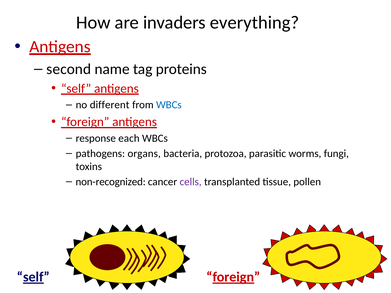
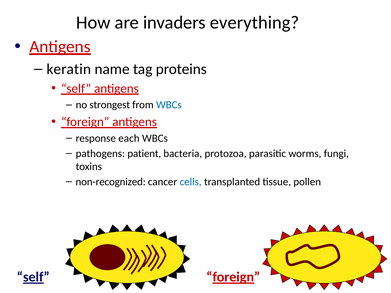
second: second -> keratin
different: different -> strongest
organs: organs -> patient
cells colour: purple -> blue
